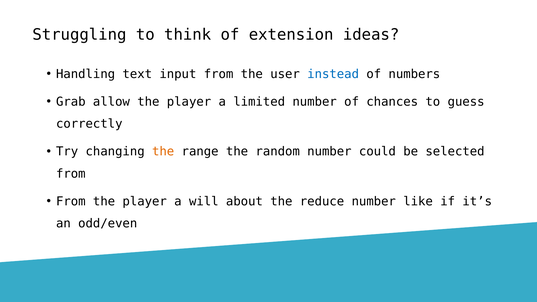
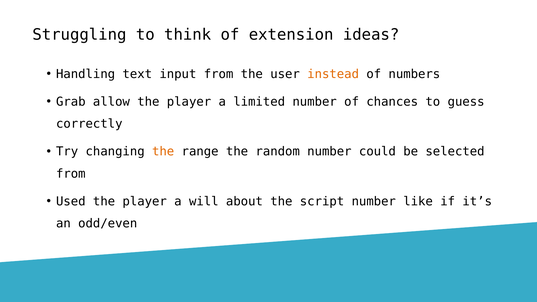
instead colour: blue -> orange
From at (71, 201): From -> Used
reduce: reduce -> script
